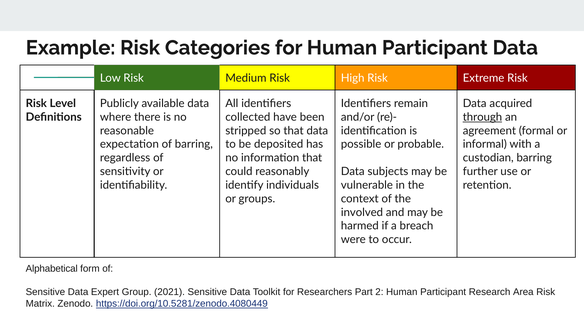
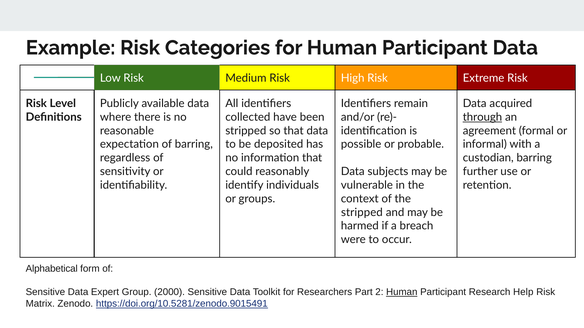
involved at (362, 213): involved -> stripped
2021: 2021 -> 2000
Human at (402, 292) underline: none -> present
Area: Area -> Help
https://doi.org/10.5281/zenodo.4080449: https://doi.org/10.5281/zenodo.4080449 -> https://doi.org/10.5281/zenodo.9015491
